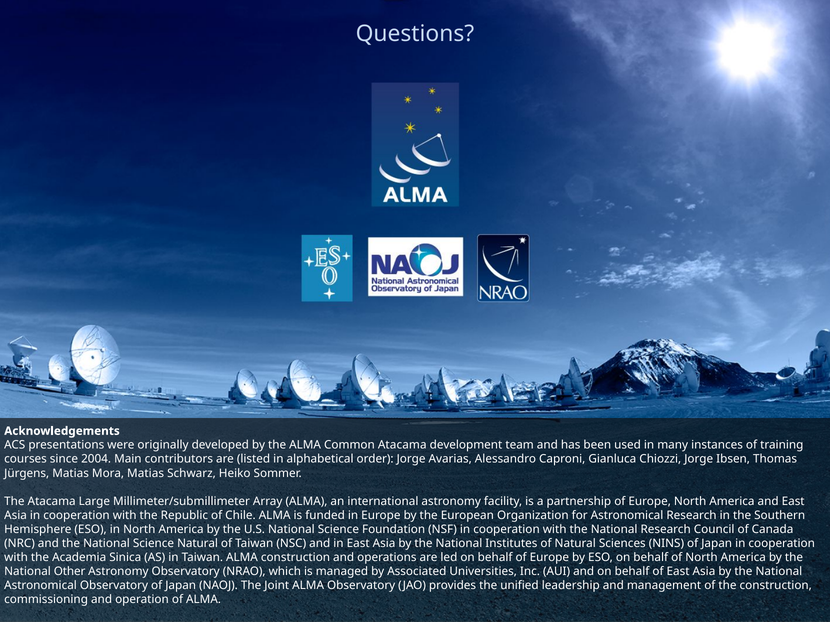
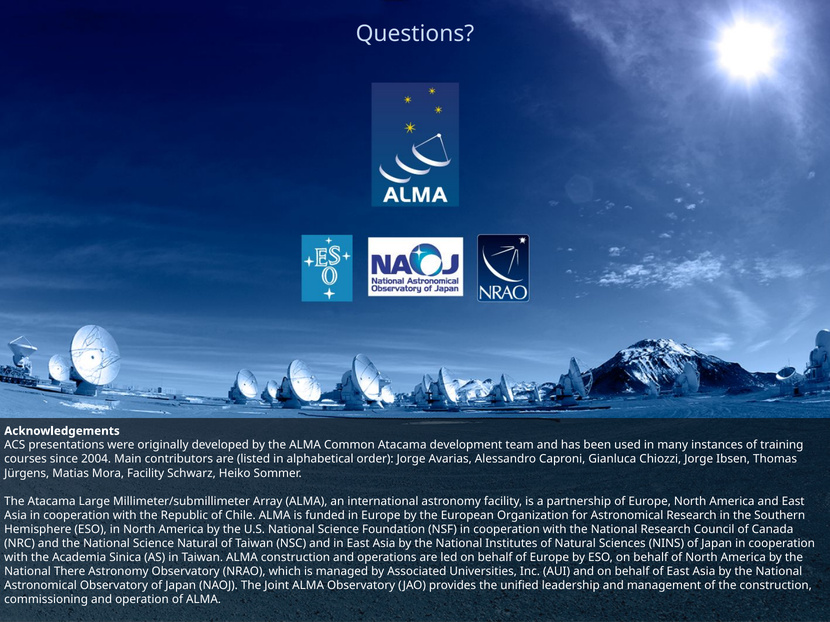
Mora Matias: Matias -> Facility
Other: Other -> There
